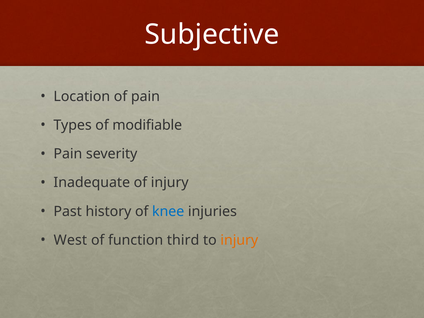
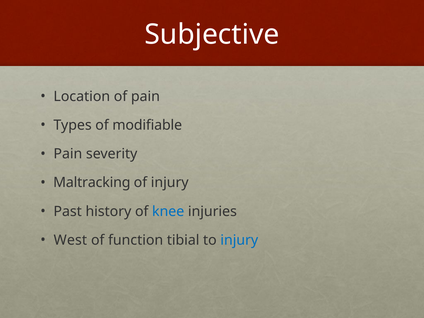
Inadequate: Inadequate -> Maltracking
third: third -> tibial
injury at (239, 240) colour: orange -> blue
